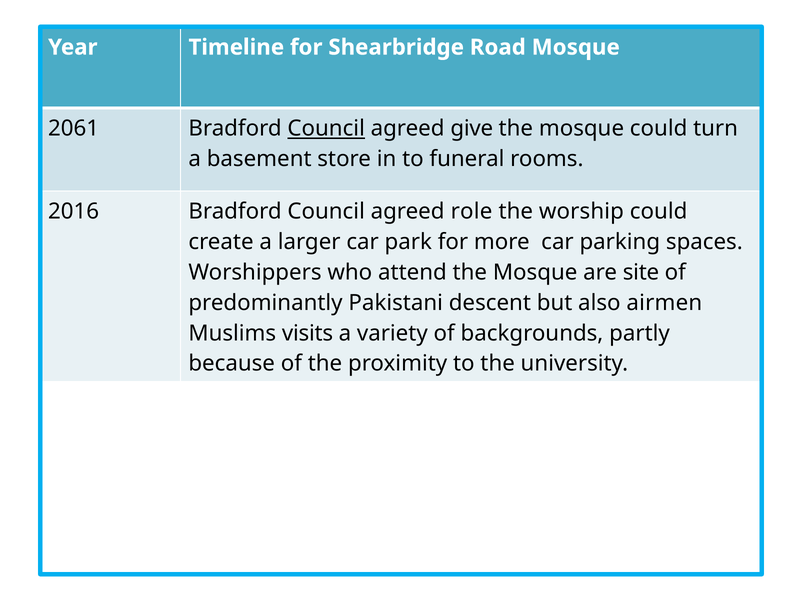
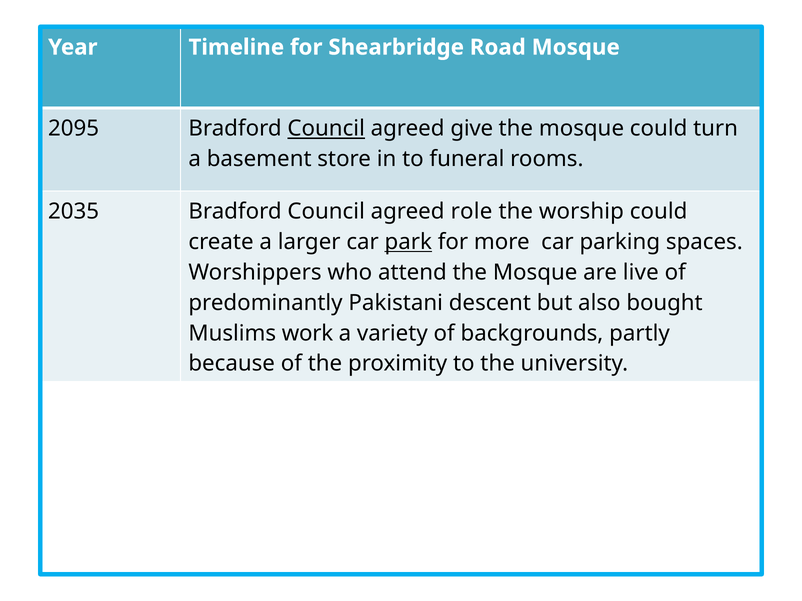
2061: 2061 -> 2095
2016: 2016 -> 2035
park underline: none -> present
site: site -> live
airmen: airmen -> bought
visits: visits -> work
